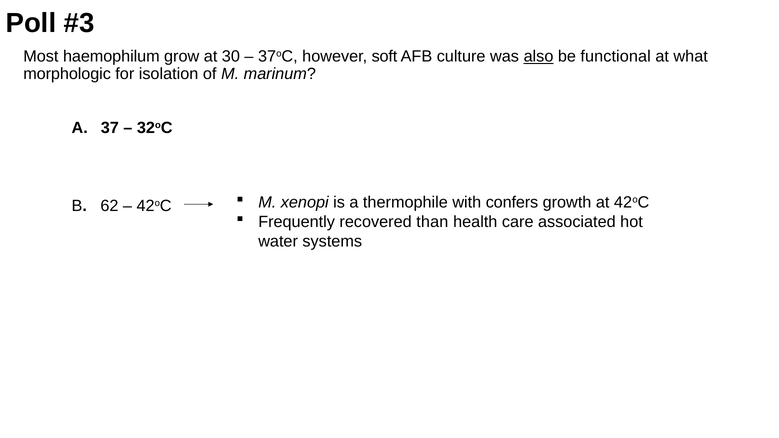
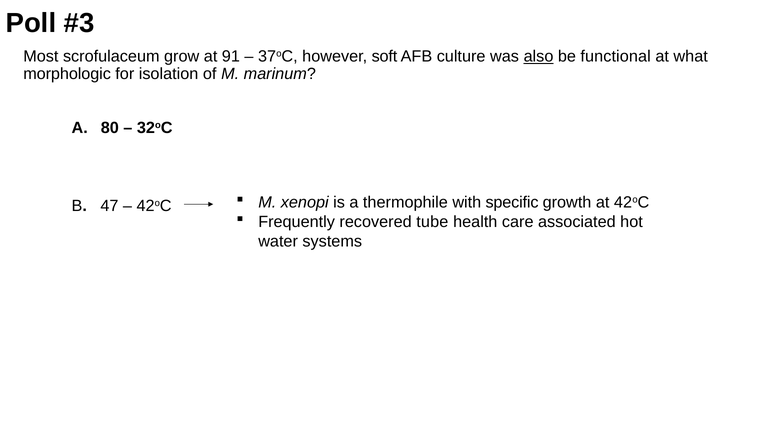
haemophilum: haemophilum -> scrofulaceum
30: 30 -> 91
37: 37 -> 80
62: 62 -> 47
confers: confers -> specific
than: than -> tube
